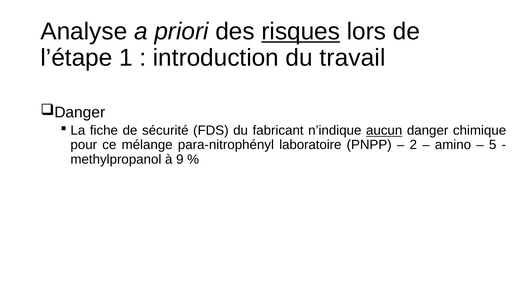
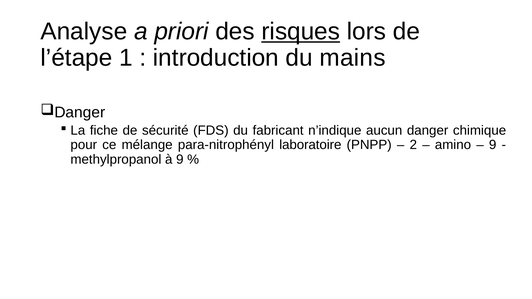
travail: travail -> mains
aucun underline: present -> none
5 at (493, 145): 5 -> 9
